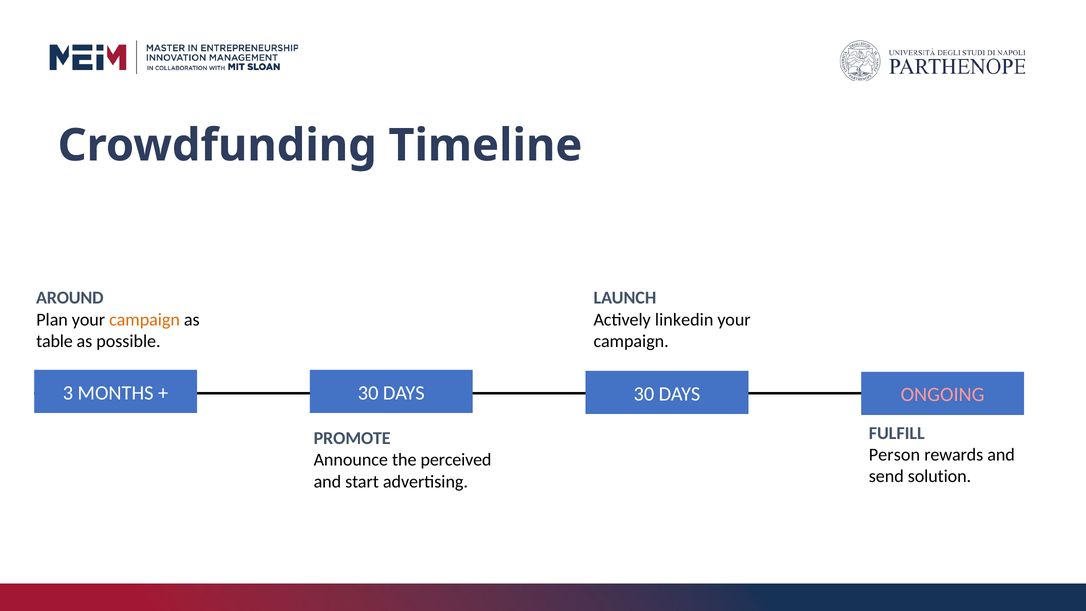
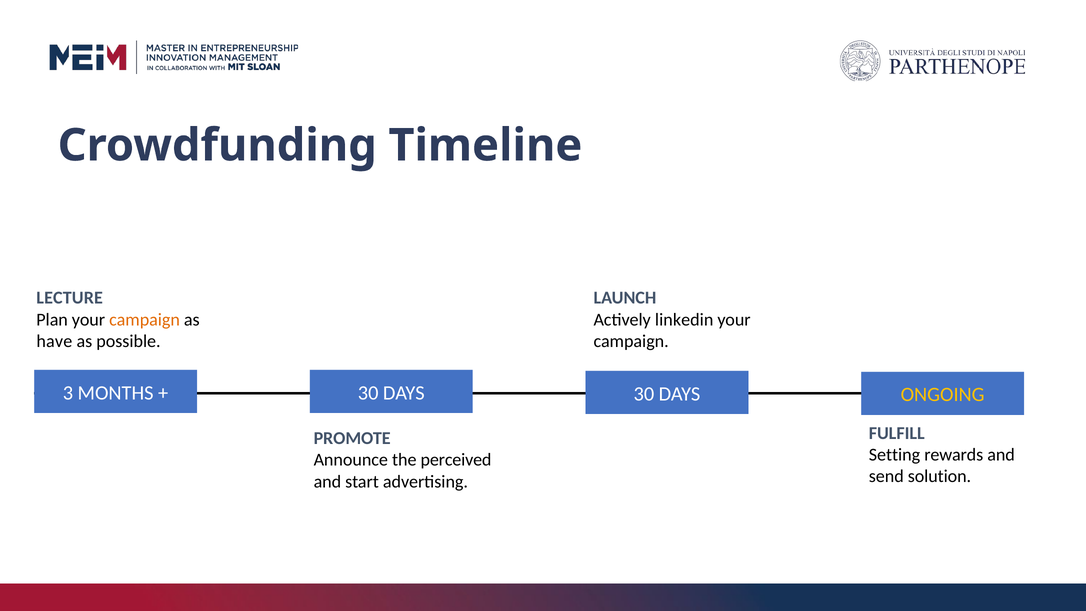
AROUND: AROUND -> LECTURE
table: table -> have
ONGOING colour: pink -> yellow
Person: Person -> Setting
